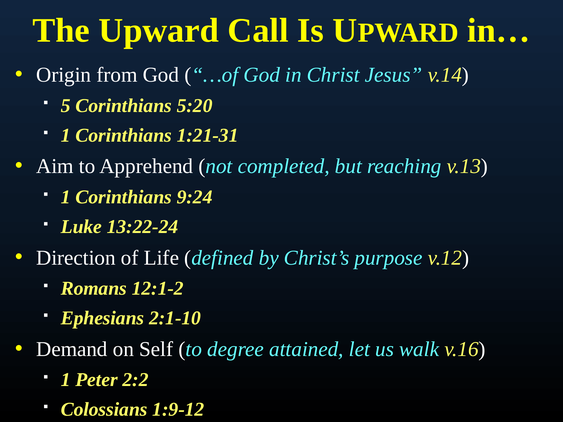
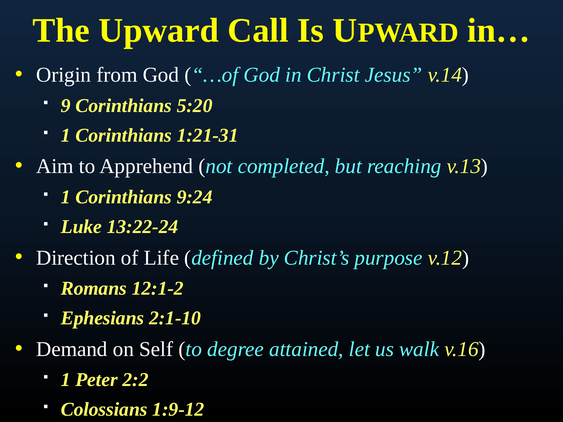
5: 5 -> 9
